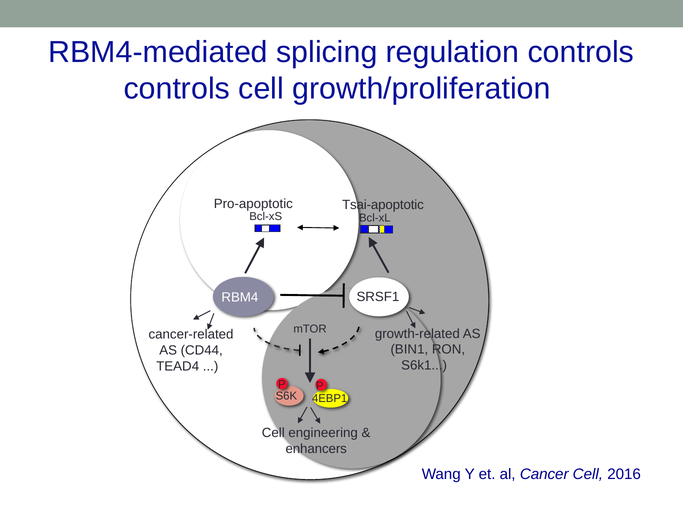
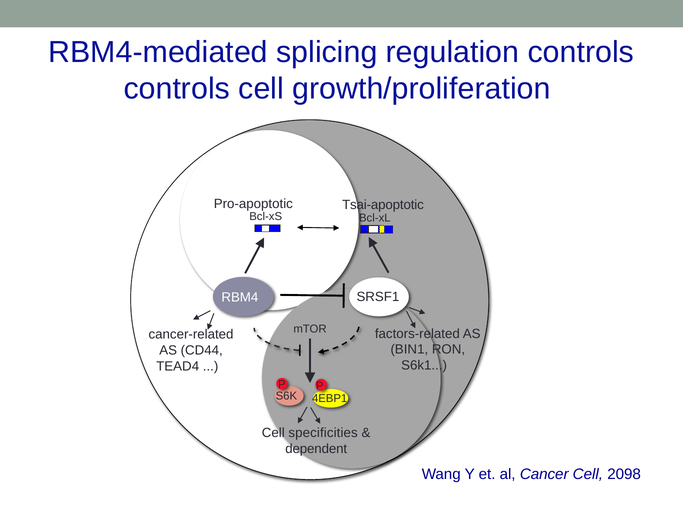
growth-related: growth-related -> factors-related
engineering: engineering -> specificities
enhancers: enhancers -> dependent
2016: 2016 -> 2098
